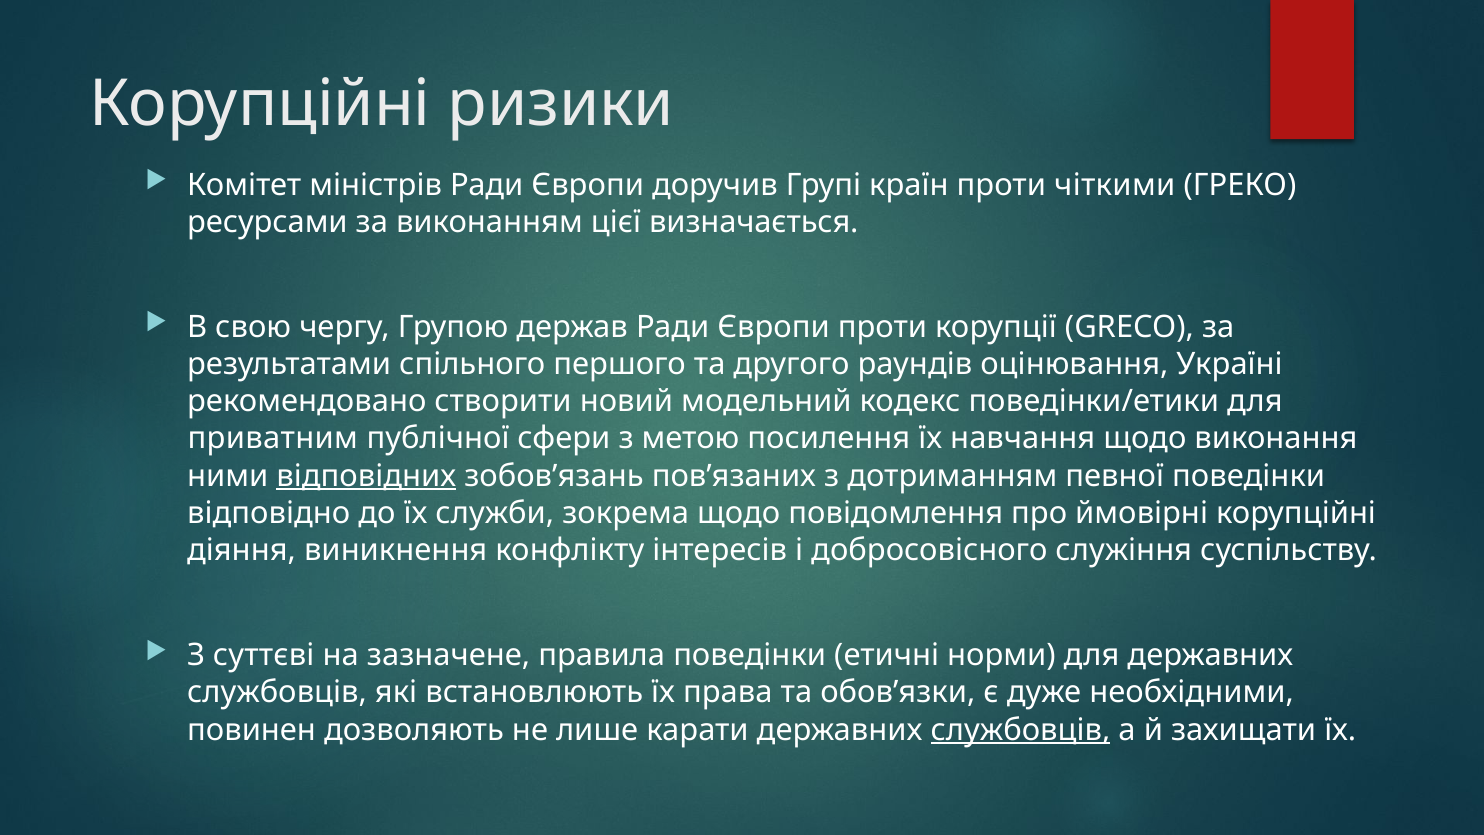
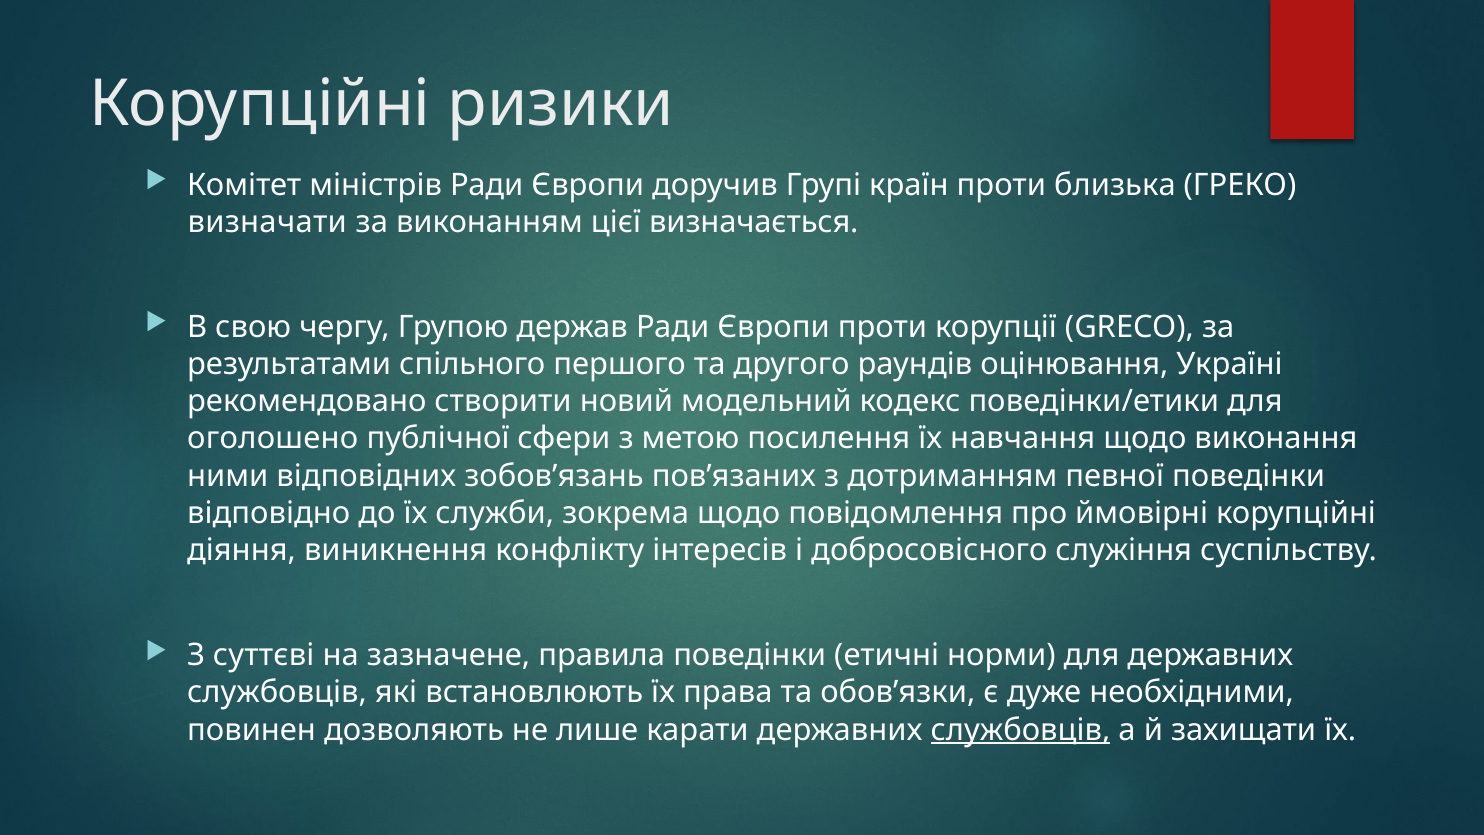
чіткими: чіткими -> близька
ресурсами: ресурсами -> визначати
приватним: приватним -> оголошено
відповідних underline: present -> none
